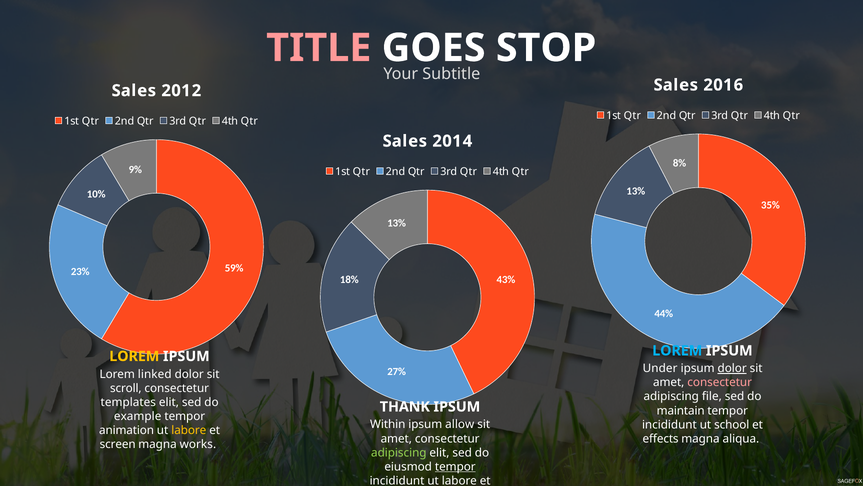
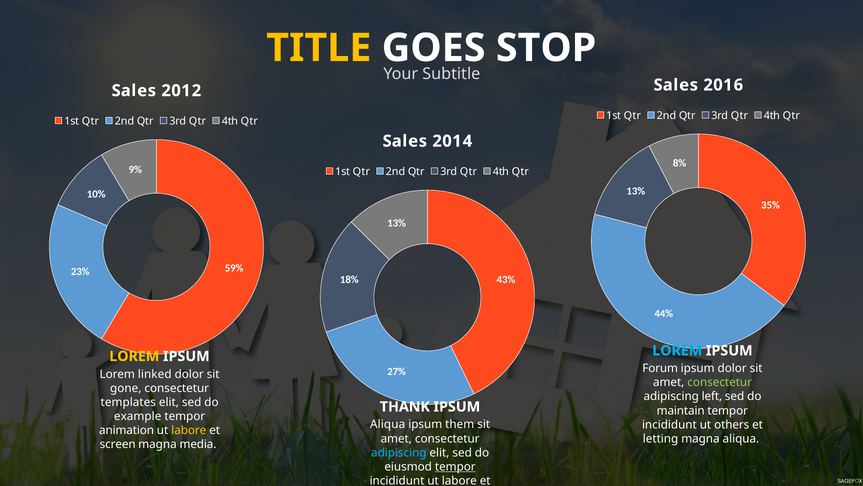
TITLE colour: pink -> yellow
Under: Under -> Forum
dolor at (732, 368) underline: present -> none
consectetur at (720, 382) colour: pink -> light green
scroll: scroll -> gone
file: file -> left
Within at (388, 424): Within -> Aliqua
allow: allow -> them
school: school -> others
effects: effects -> letting
works: works -> media
adipiscing at (399, 452) colour: light green -> light blue
